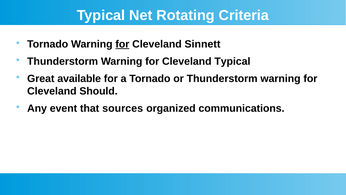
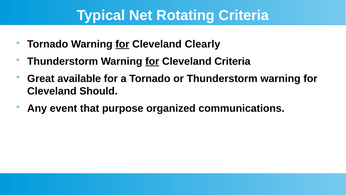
Sinnett: Sinnett -> Clearly
for at (152, 61) underline: none -> present
Cleveland Typical: Typical -> Criteria
sources: sources -> purpose
